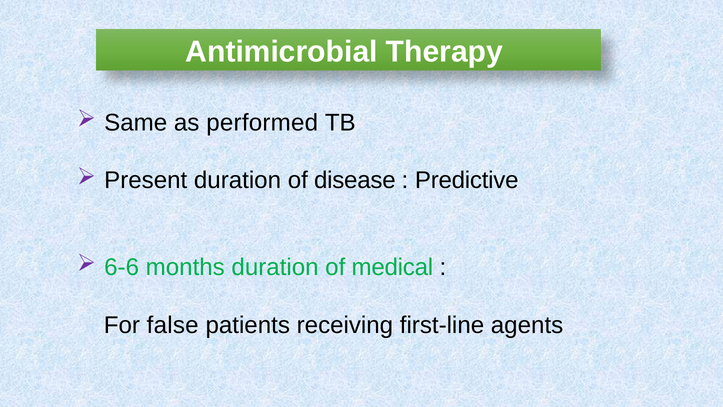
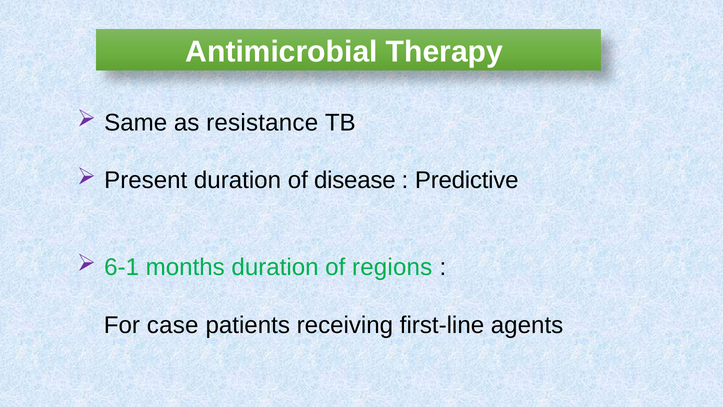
performed: performed -> resistance
6-6: 6-6 -> 6-1
medical: medical -> regions
false: false -> case
